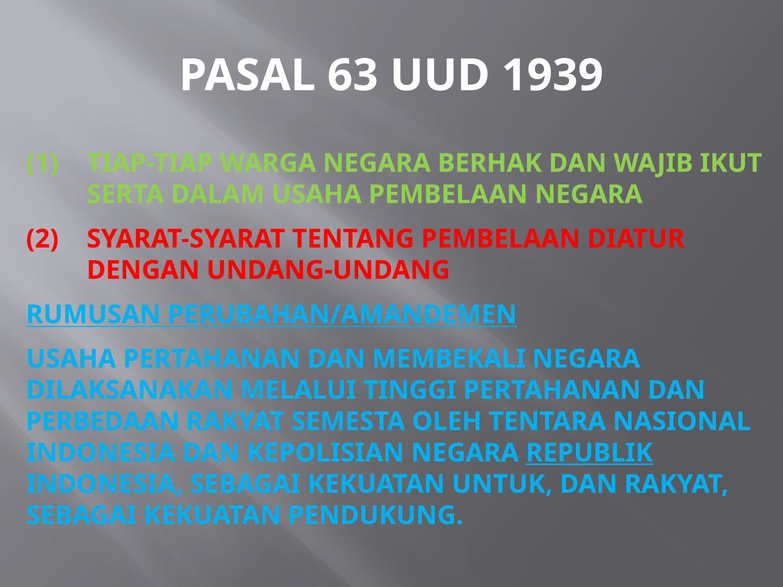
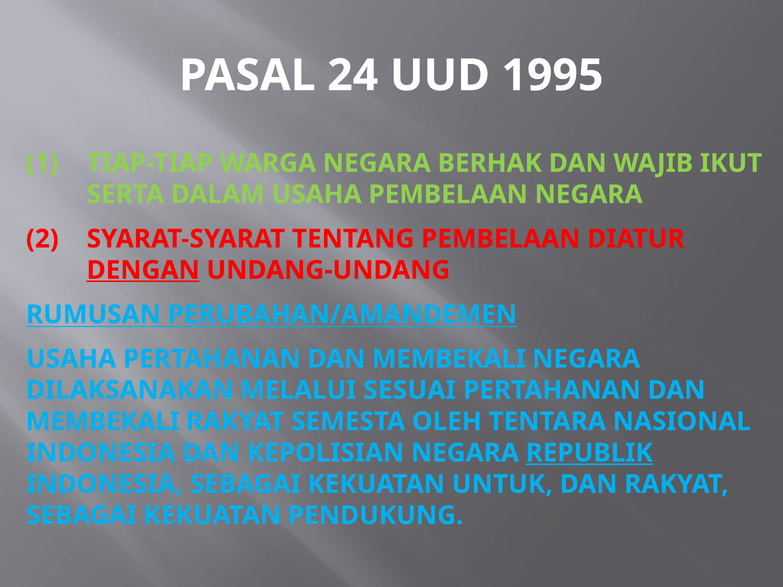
63: 63 -> 24
1939: 1939 -> 1995
DENGAN underline: none -> present
TINGGI: TINGGI -> SESUAI
PERBEDAAN at (103, 422): PERBEDAAN -> MEMBEKALI
